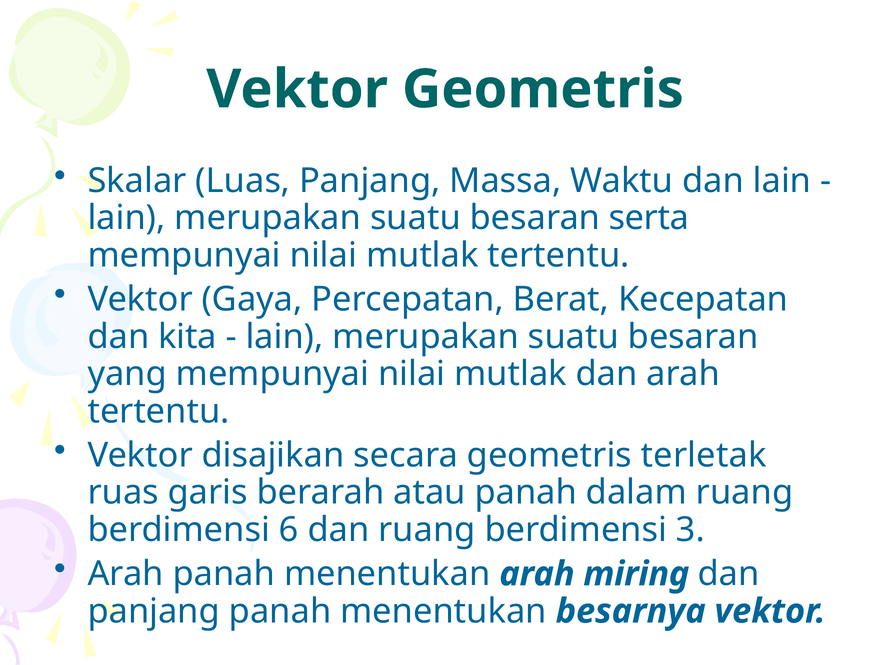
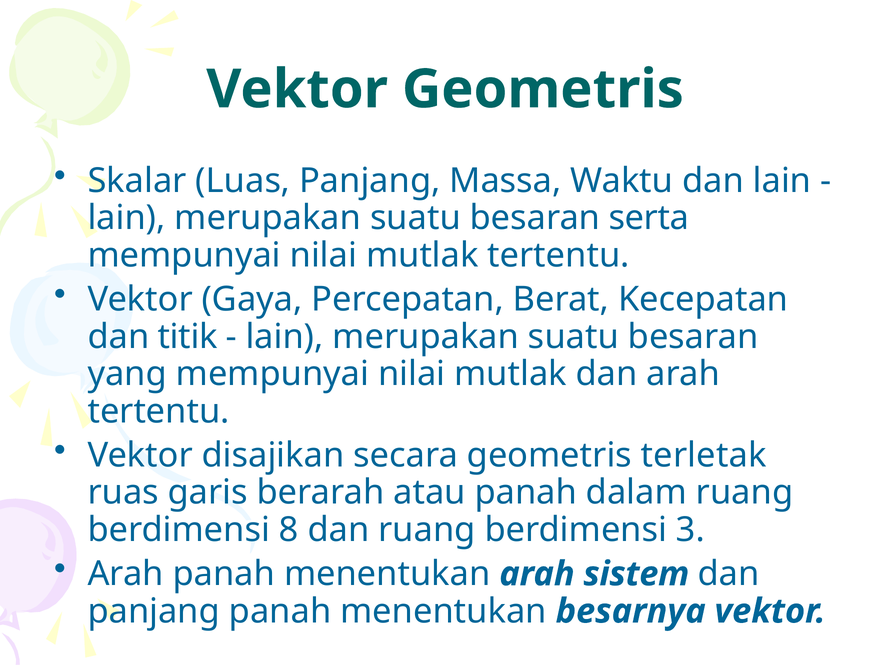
kita: kita -> titik
6: 6 -> 8
miring: miring -> sistem
